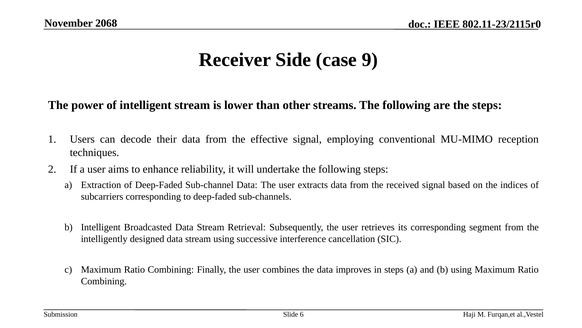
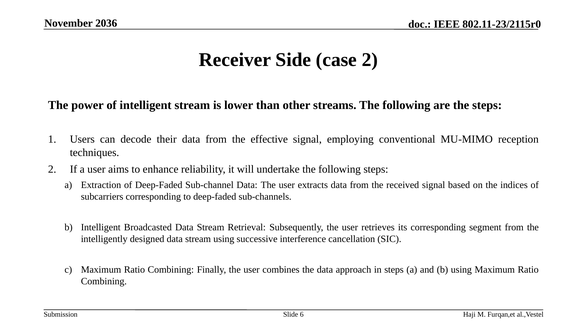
2068: 2068 -> 2036
case 9: 9 -> 2
improves: improves -> approach
